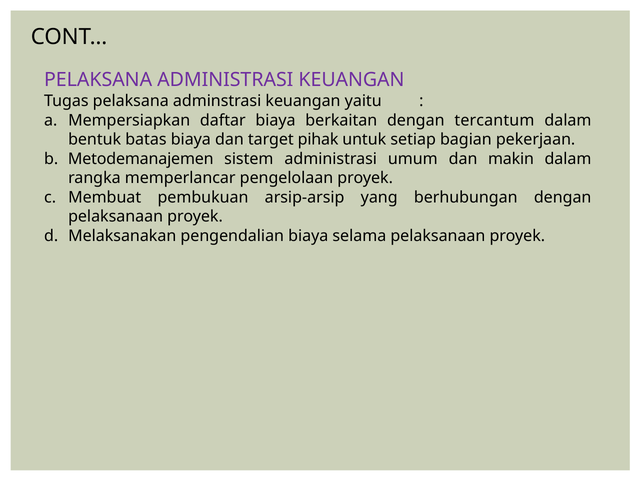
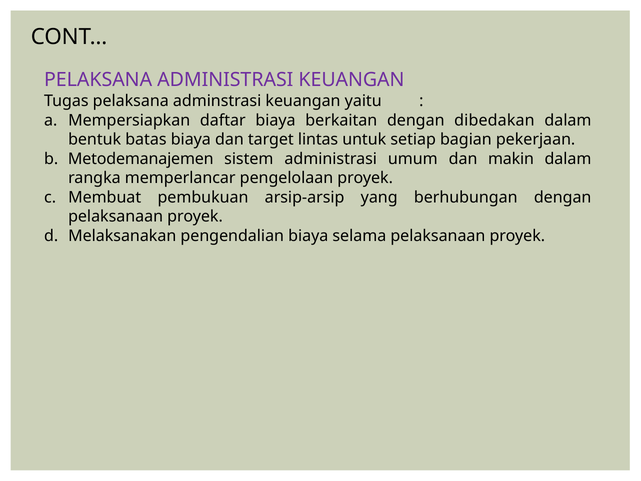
tercantum: tercantum -> dibedakan
pihak: pihak -> lintas
